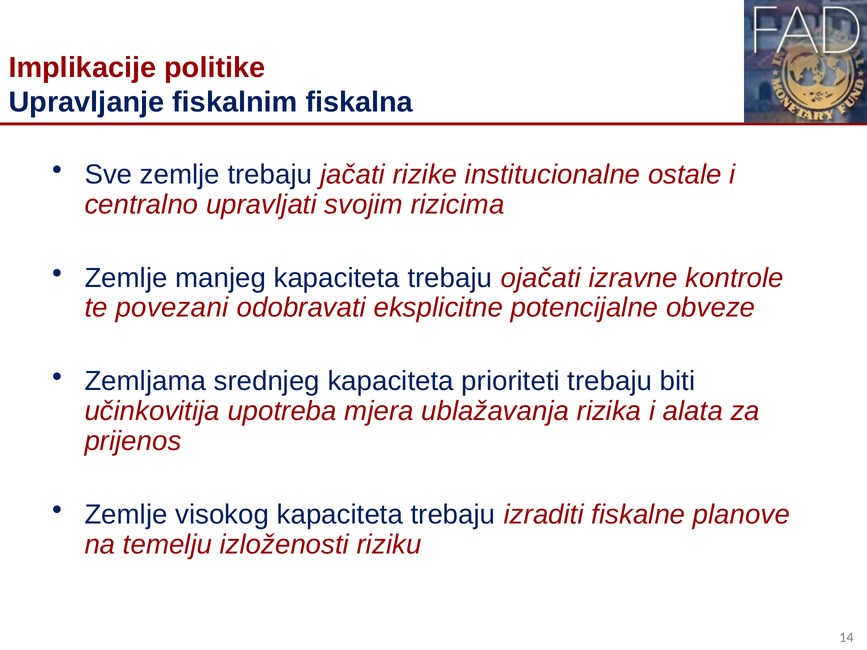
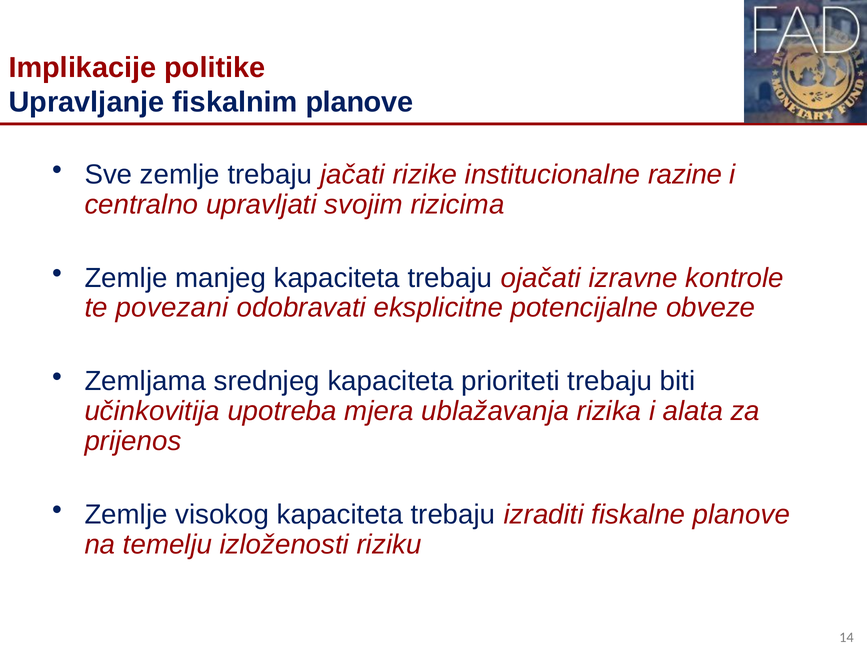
fiskalnim fiskalna: fiskalna -> planove
ostale: ostale -> razine
